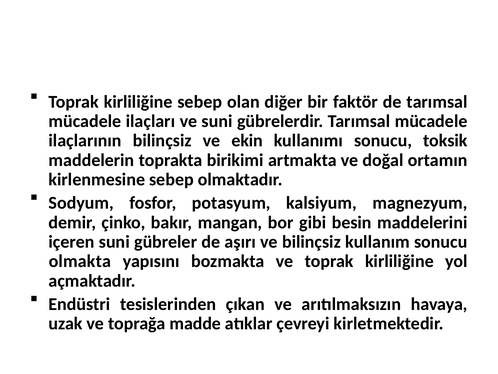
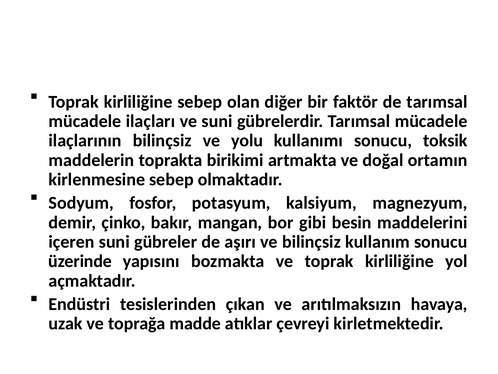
ekin: ekin -> yolu
olmakta: olmakta -> üzerinde
